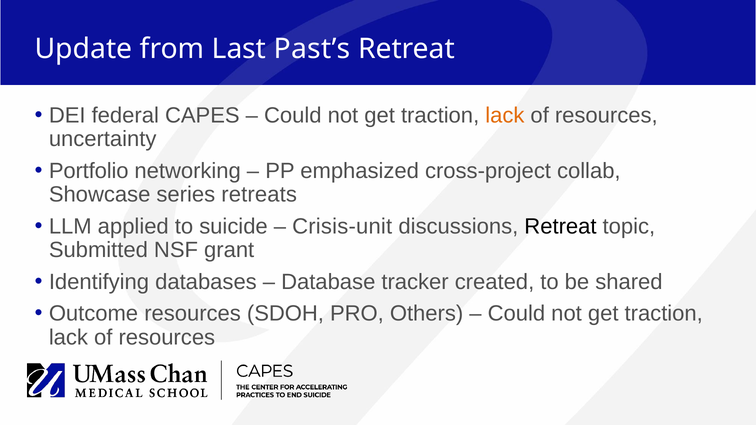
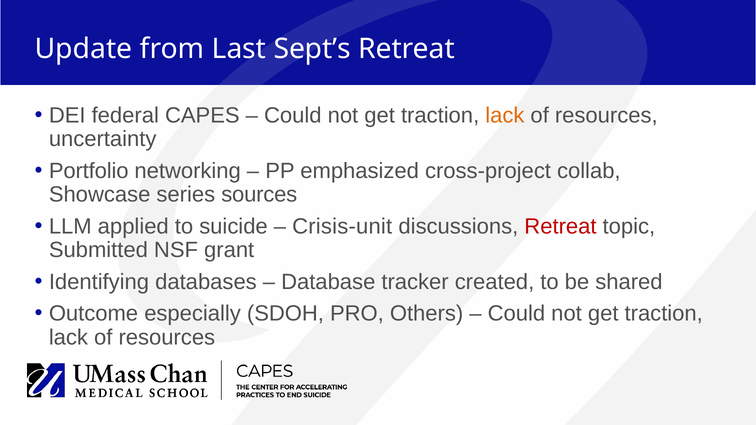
Past’s: Past’s -> Sept’s
retreats: retreats -> sources
Retreat at (560, 226) colour: black -> red
Outcome resources: resources -> especially
